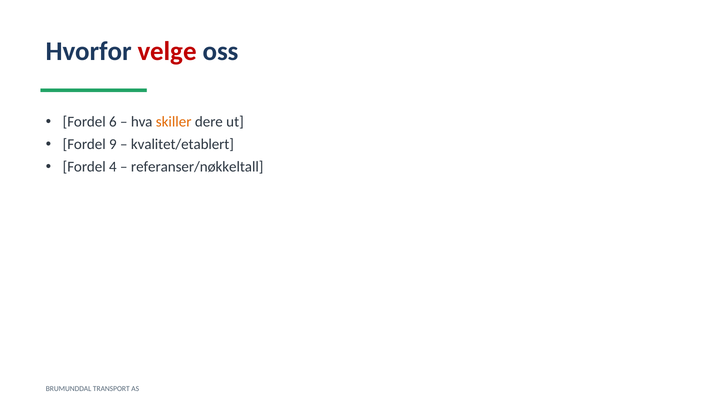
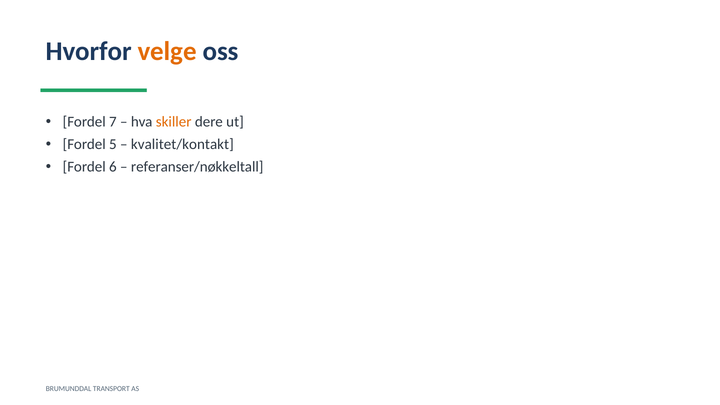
velge colour: red -> orange
6: 6 -> 7
9: 9 -> 5
kvalitet/etablert: kvalitet/etablert -> kvalitet/kontakt
4: 4 -> 6
